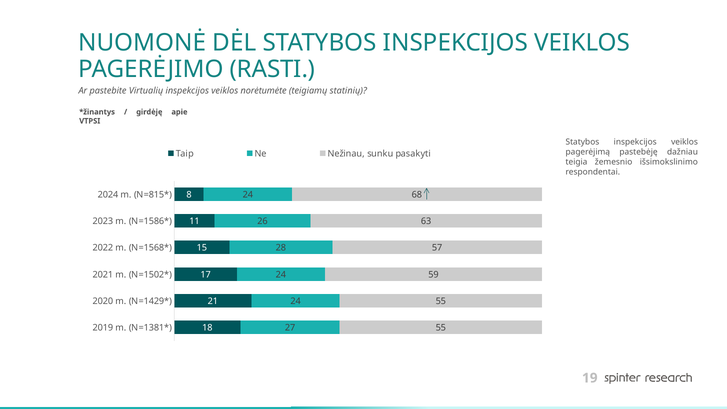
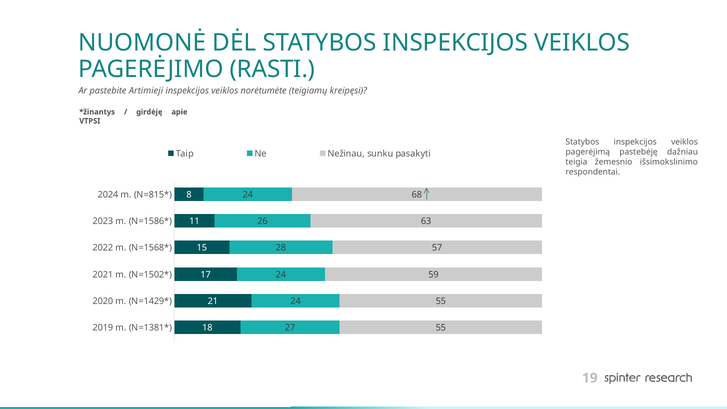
Virtualių: Virtualių -> Artimieji
statinių: statinių -> kreipęsi
